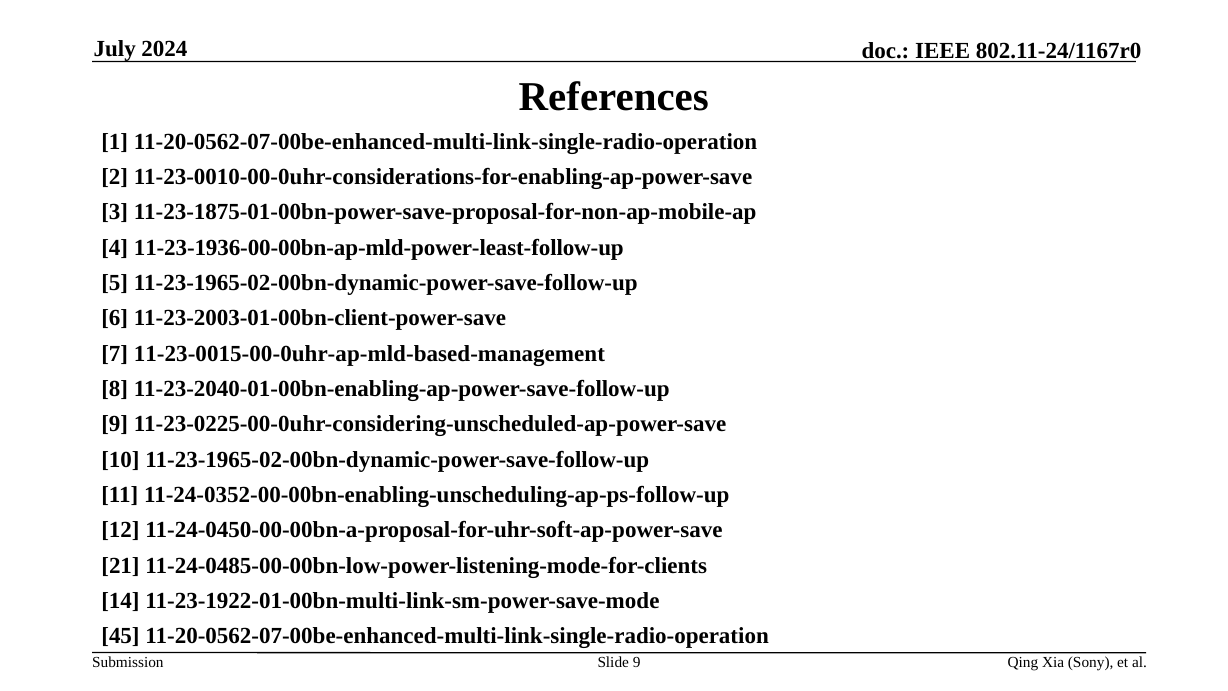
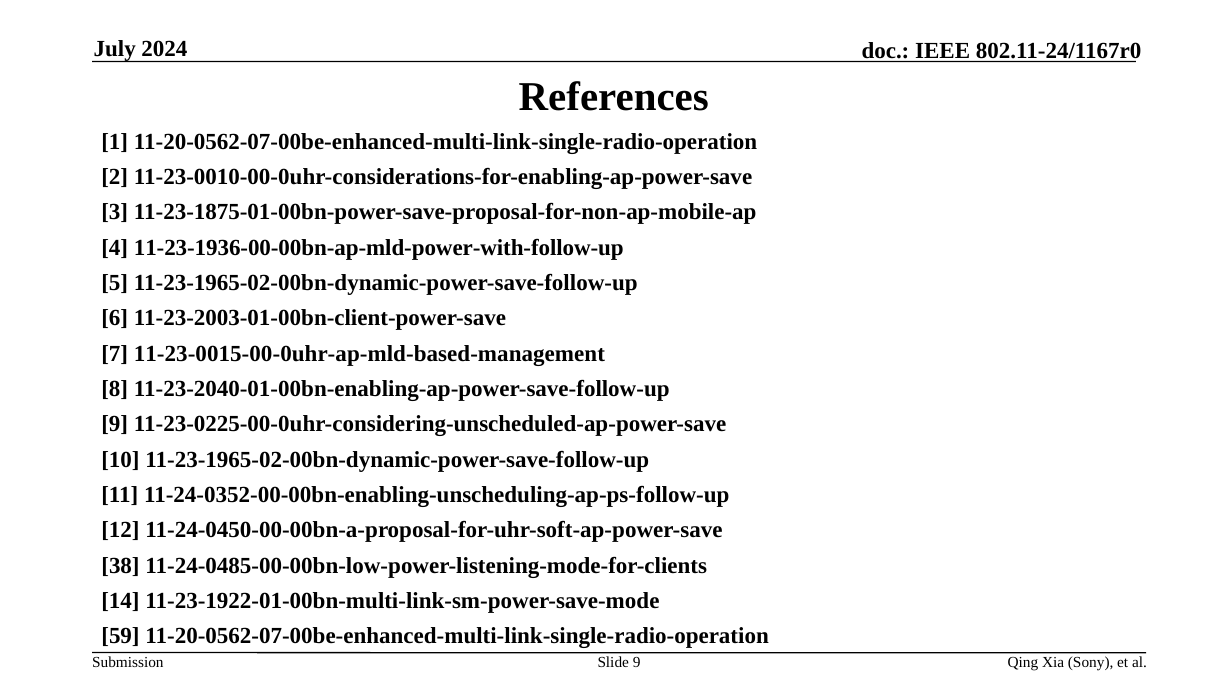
11-23-1936-00-00bn-ap-mld-power-least-follow-up: 11-23-1936-00-00bn-ap-mld-power-least-follow-up -> 11-23-1936-00-00bn-ap-mld-power-with-follow-up
21: 21 -> 38
45: 45 -> 59
